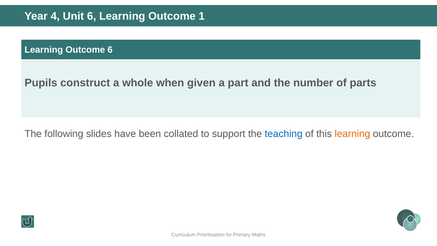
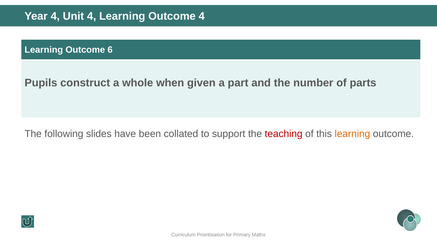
Unit 6: 6 -> 4
Outcome 1: 1 -> 4
teaching colour: blue -> red
